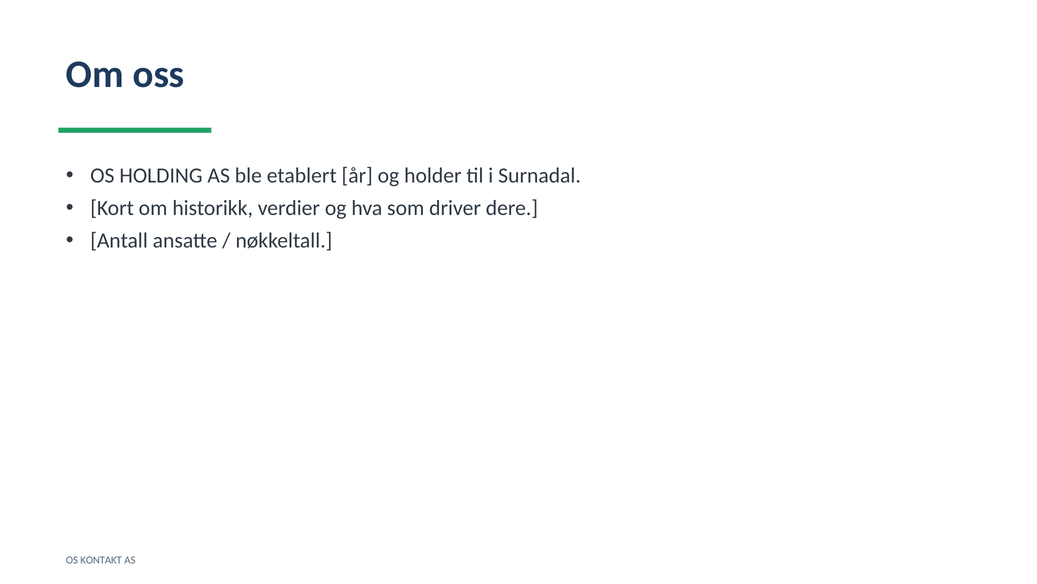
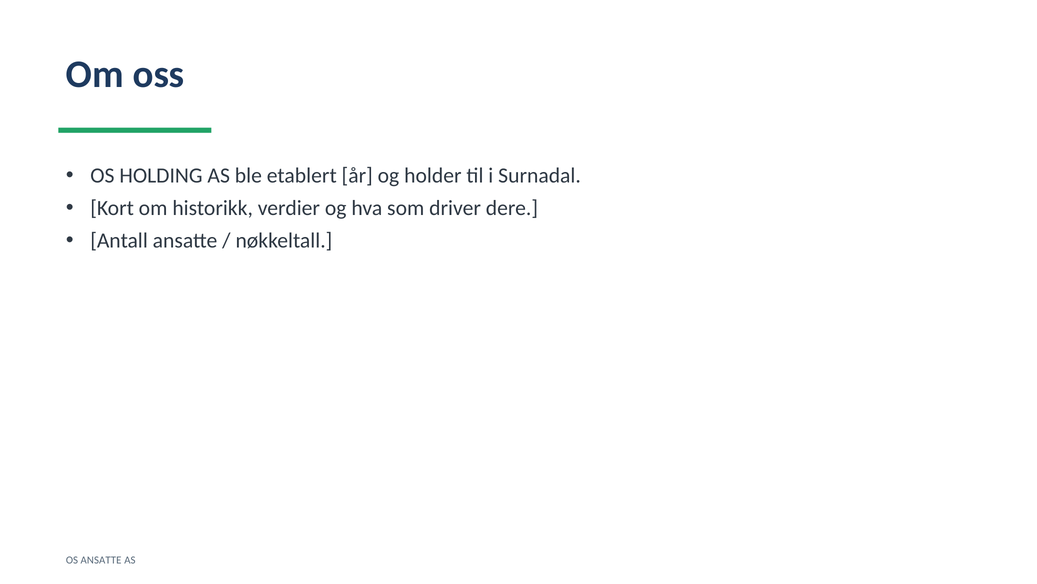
OS KONTAKT: KONTAKT -> ANSATTE
